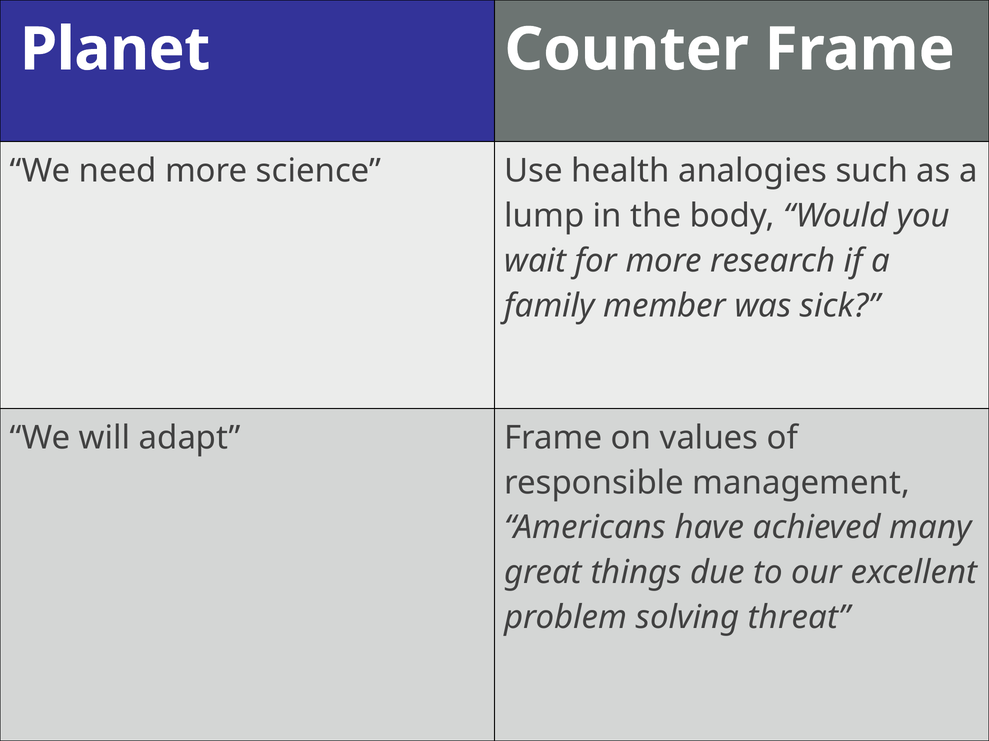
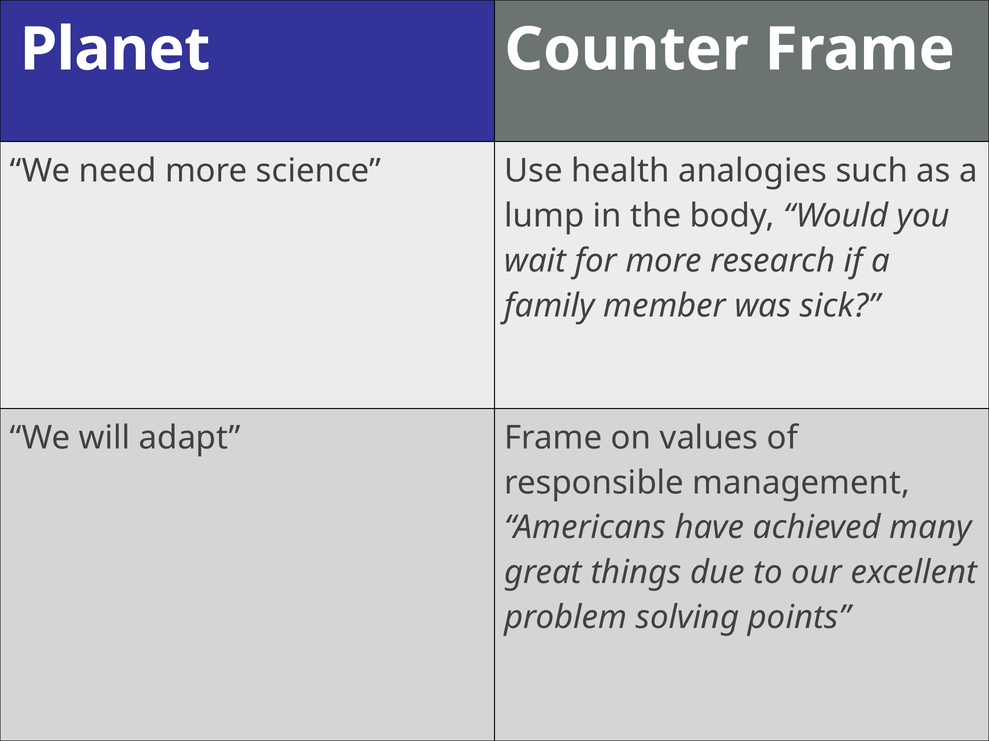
threat: threat -> points
